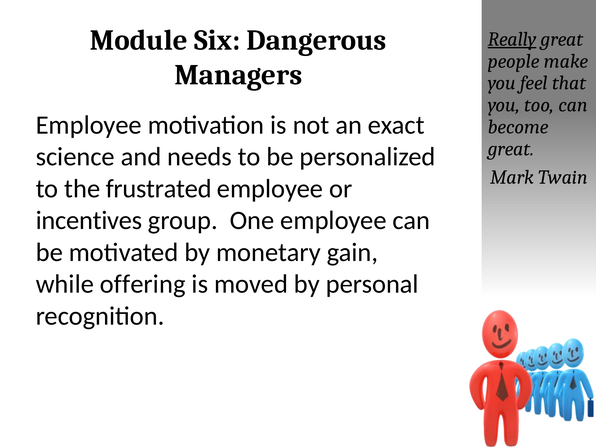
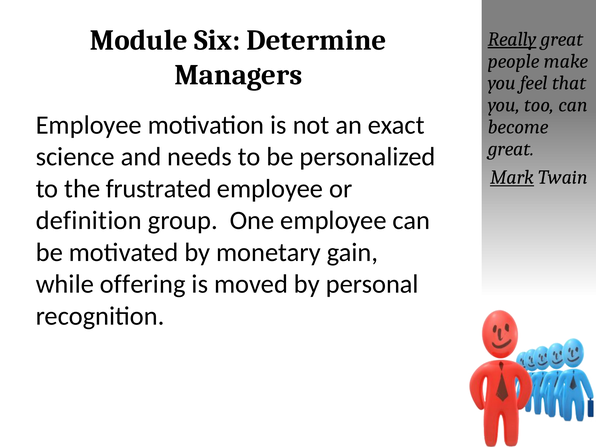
Dangerous: Dangerous -> Determine
Mark underline: none -> present
incentives: incentives -> definition
